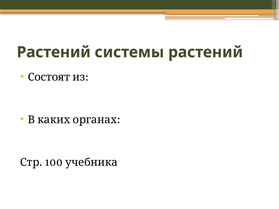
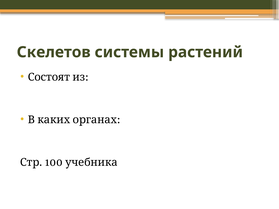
Растений at (54, 52): Растений -> Скелетов
